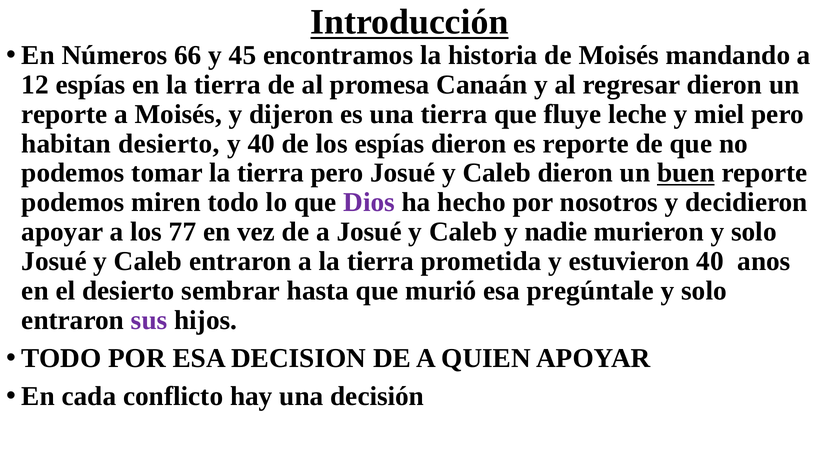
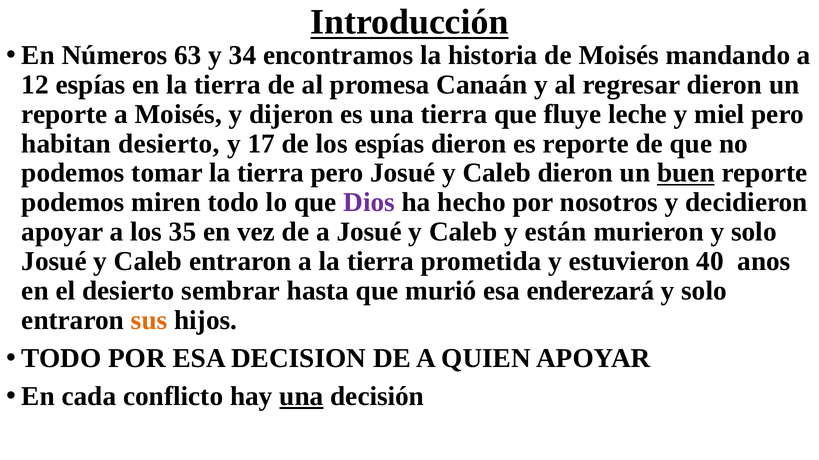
66: 66 -> 63
45: 45 -> 34
y 40: 40 -> 17
77: 77 -> 35
nadie: nadie -> están
pregúntale: pregúntale -> enderezará
sus colour: purple -> orange
una at (301, 397) underline: none -> present
